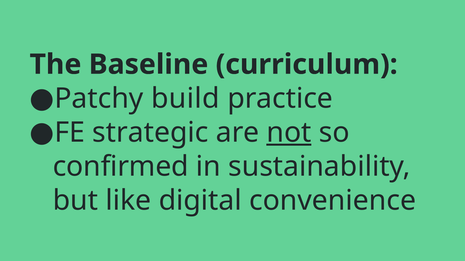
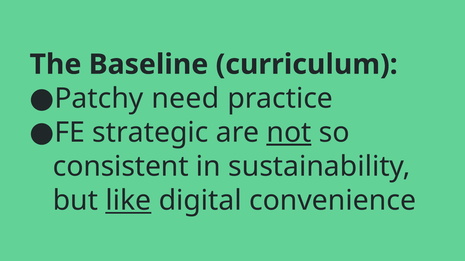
build: build -> need
confirmed: confirmed -> consistent
like underline: none -> present
